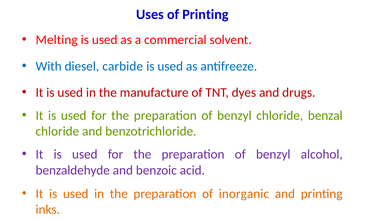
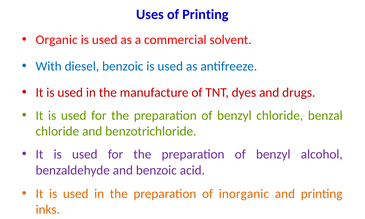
Melting: Melting -> Organic
diesel carbide: carbide -> benzoic
